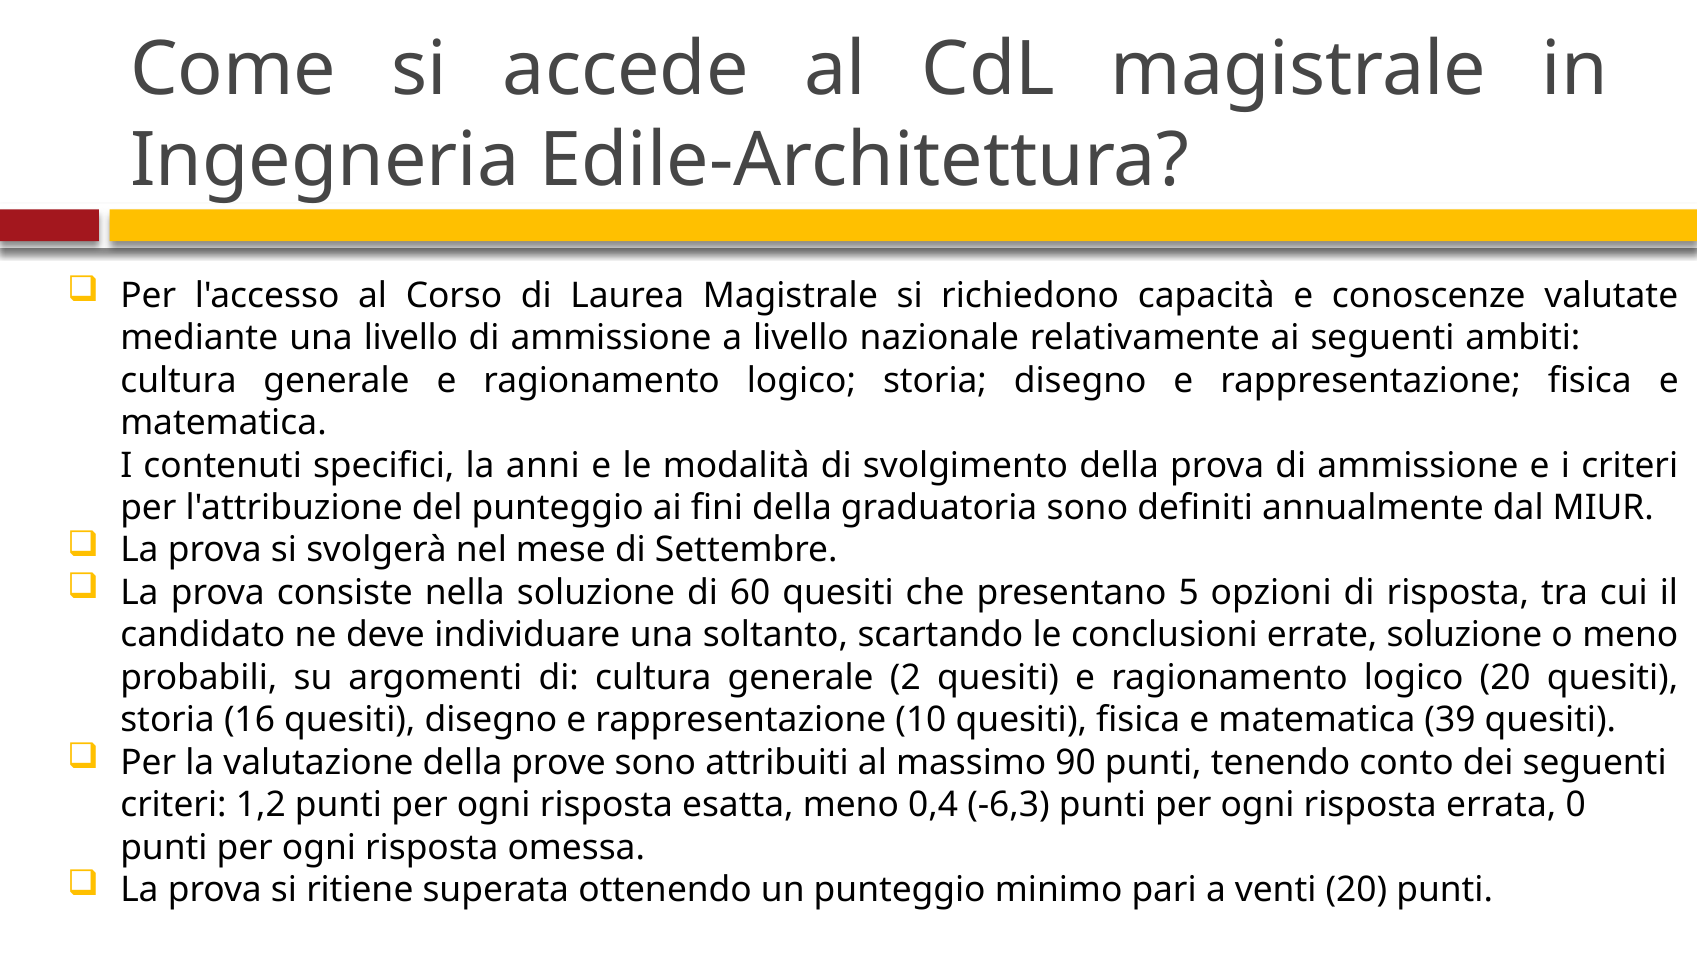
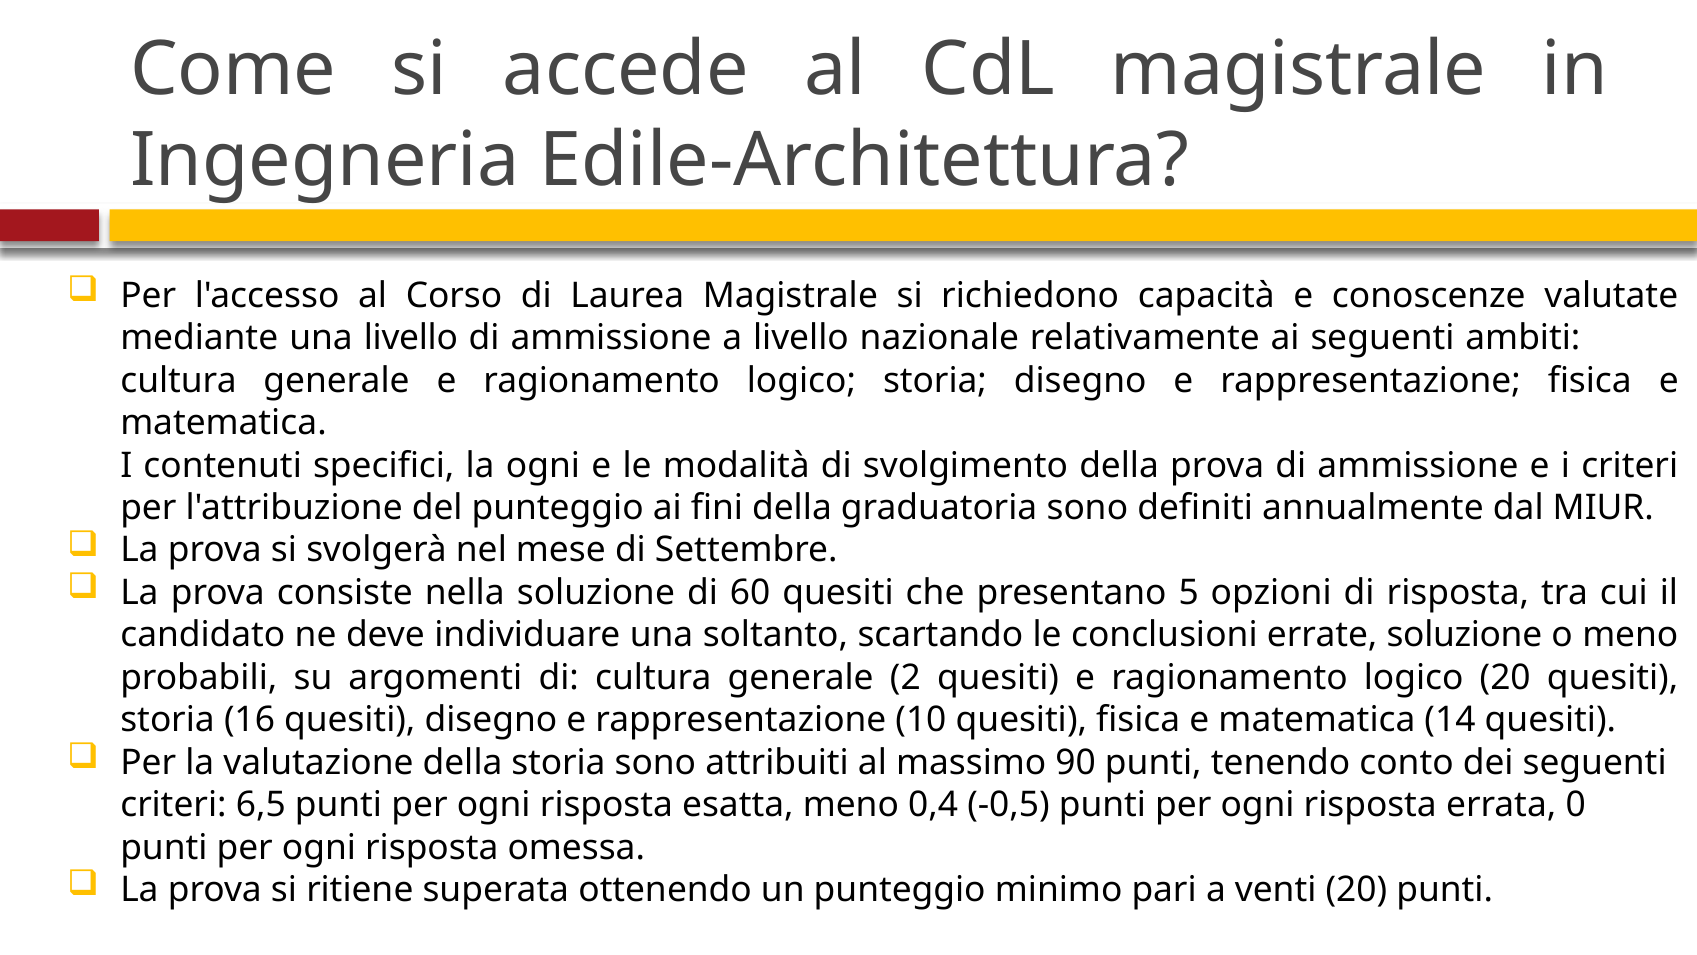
la anni: anni -> ogni
39: 39 -> 14
della prove: prove -> storia
1,2: 1,2 -> 6,5
-6,3: -6,3 -> -0,5
